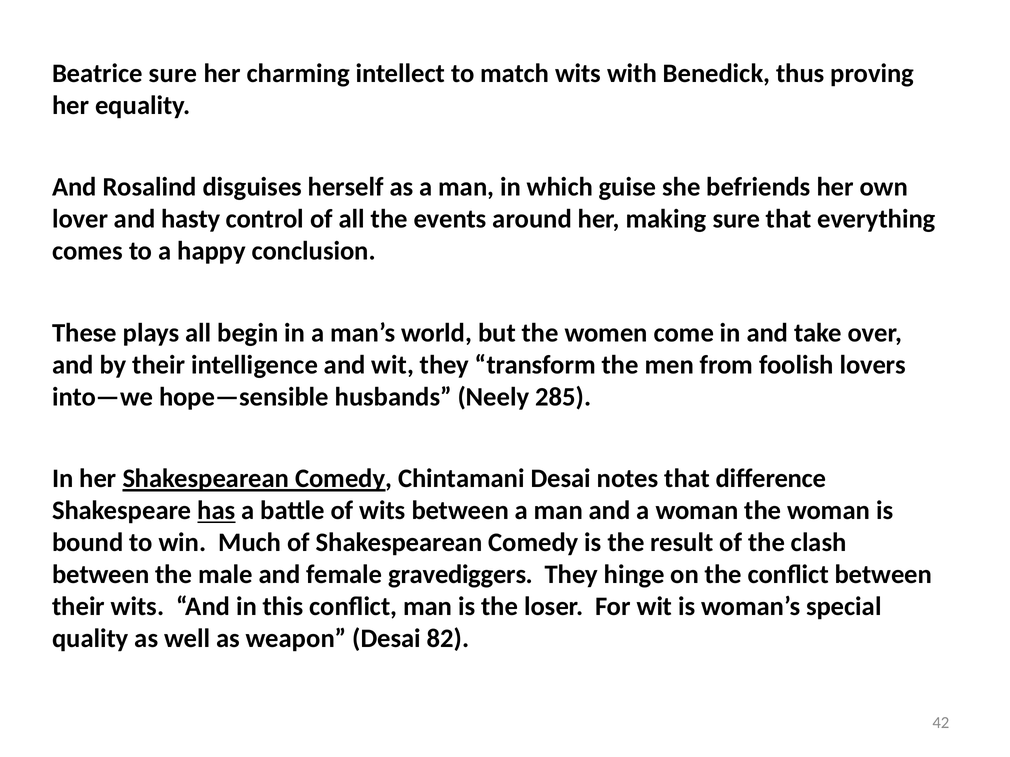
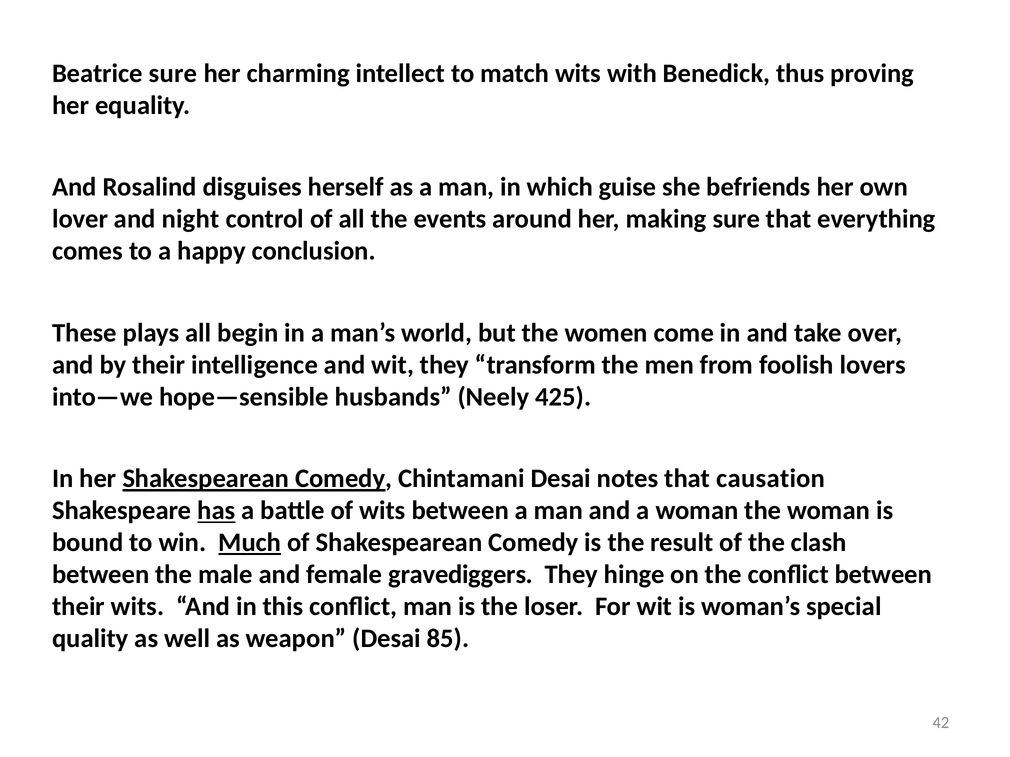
hasty: hasty -> night
285: 285 -> 425
difference: difference -> causation
Much underline: none -> present
82: 82 -> 85
